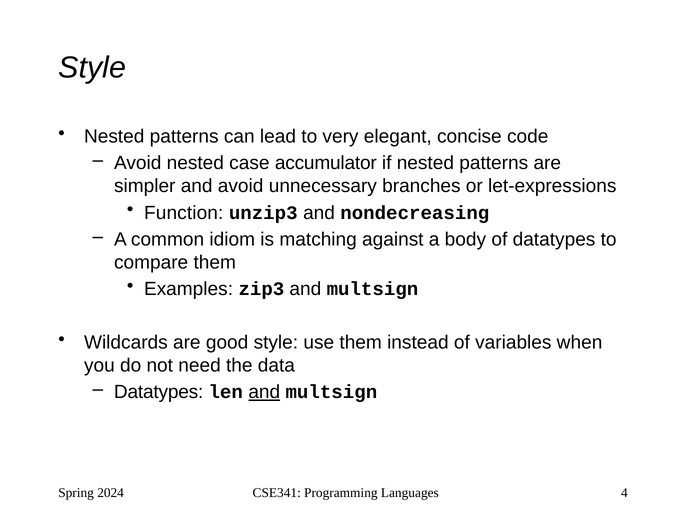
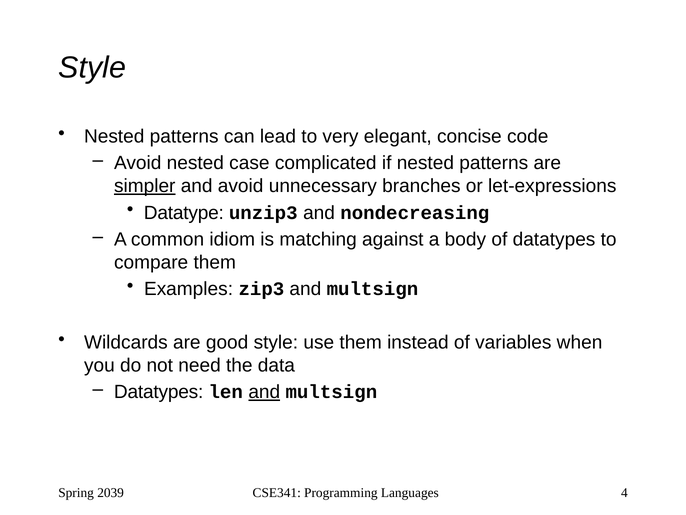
accumulator: accumulator -> complicated
simpler underline: none -> present
Function: Function -> Datatype
2024: 2024 -> 2039
